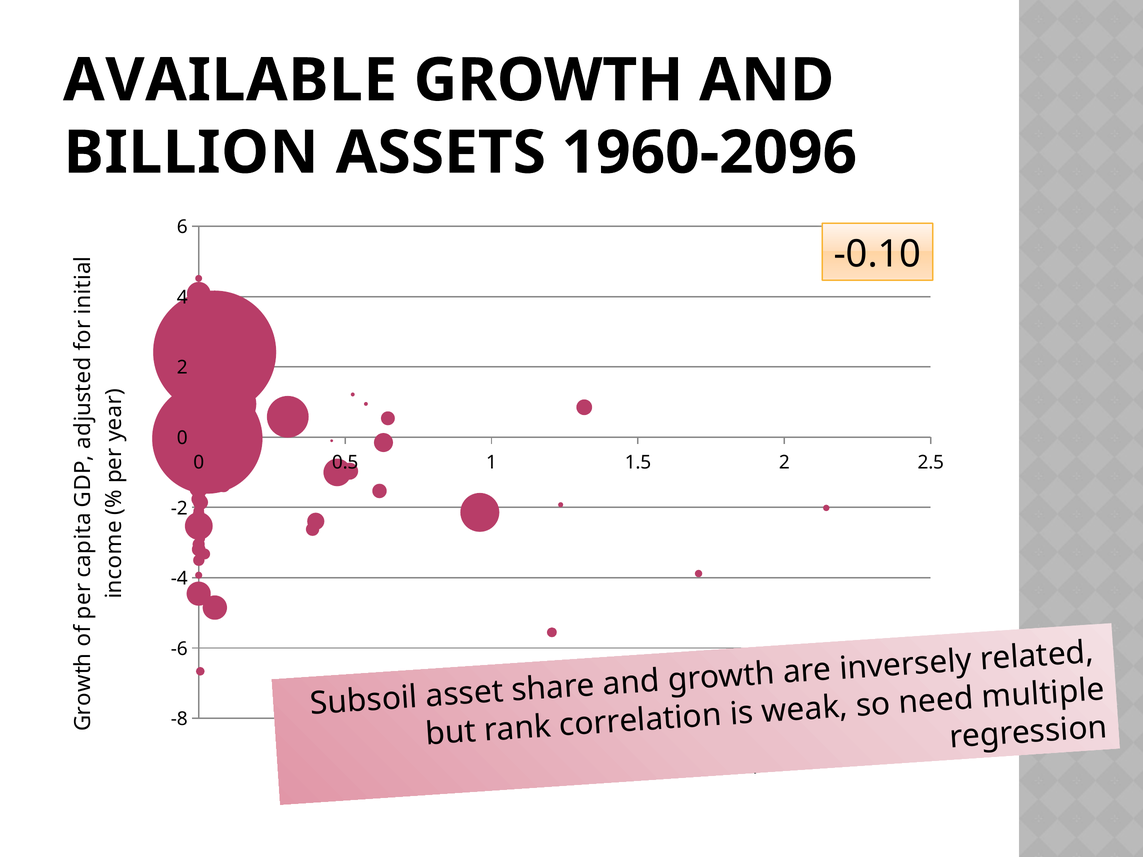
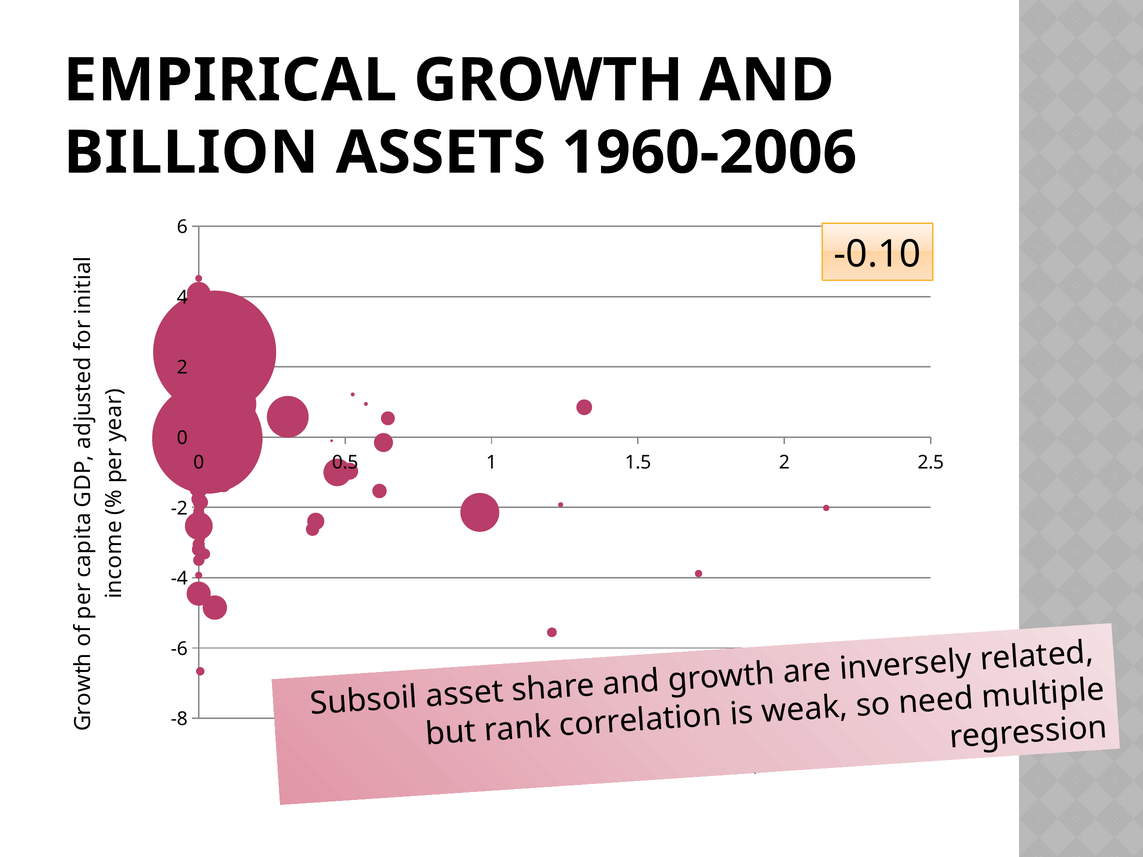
AVAILABLE: AVAILABLE -> EMPIRICAL
1960-2096: 1960-2096 -> 1960-2006
